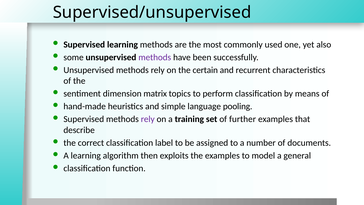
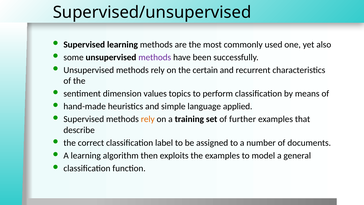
matrix: matrix -> values
pooling: pooling -> applied
rely at (148, 119) colour: purple -> orange
